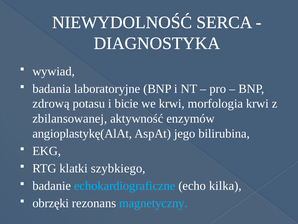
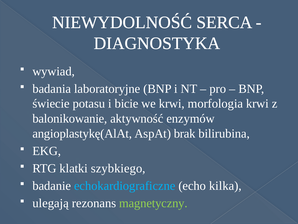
zdrową: zdrową -> świecie
zbilansowanej: zbilansowanej -> balonikowanie
jego: jego -> brak
obrzęki: obrzęki -> ulegają
magnetyczny colour: light blue -> light green
